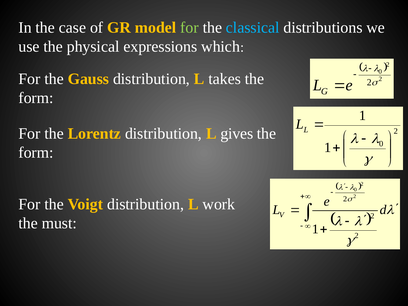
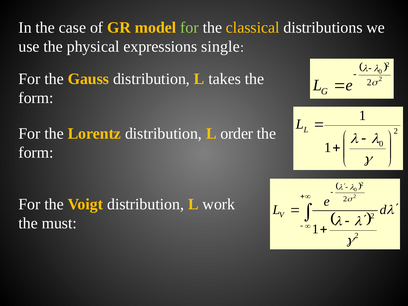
classical colour: light blue -> yellow
which: which -> single
gives: gives -> order
